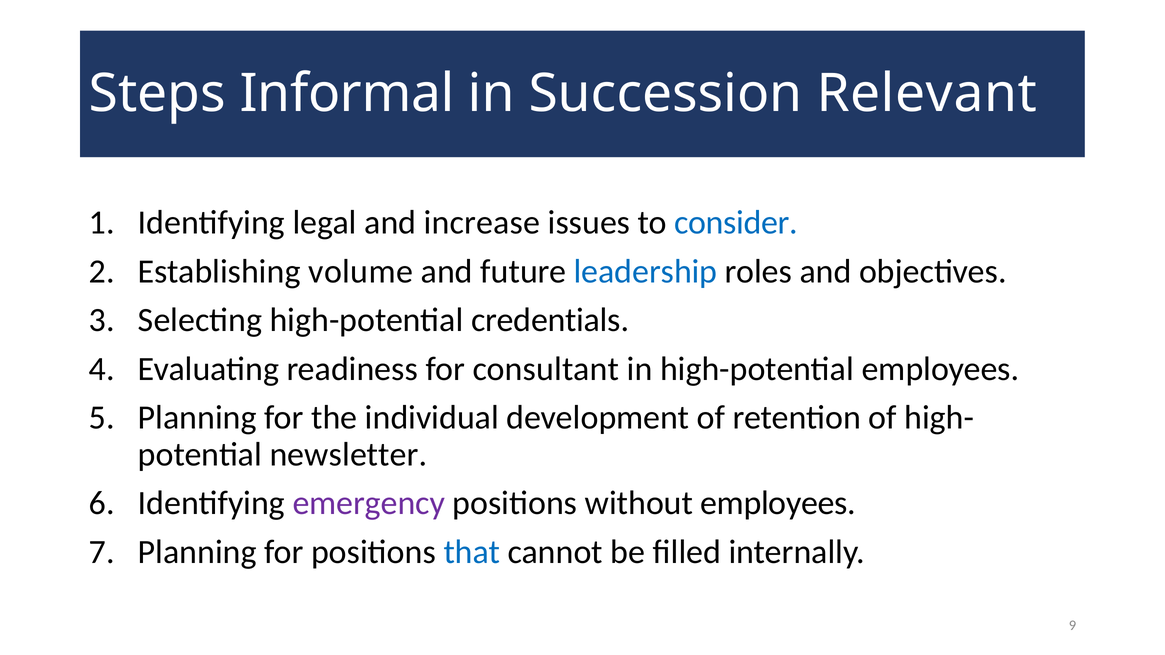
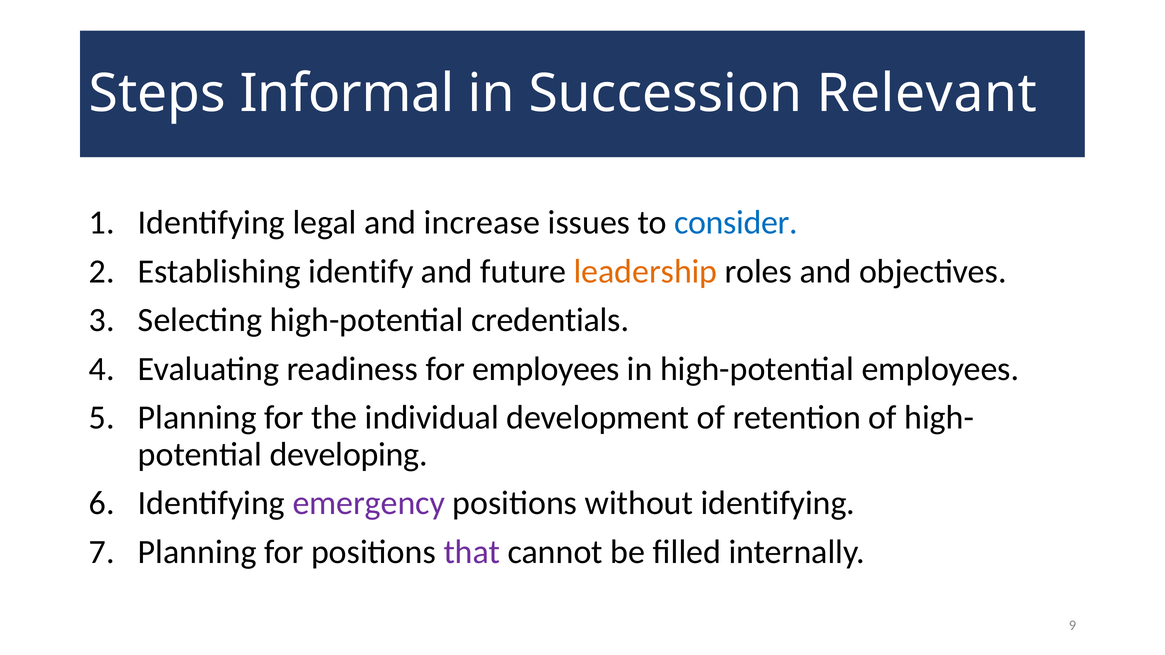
volume: volume -> identify
leadership colour: blue -> orange
for consultant: consultant -> employees
newsletter: newsletter -> developing
without employees: employees -> identifying
that colour: blue -> purple
